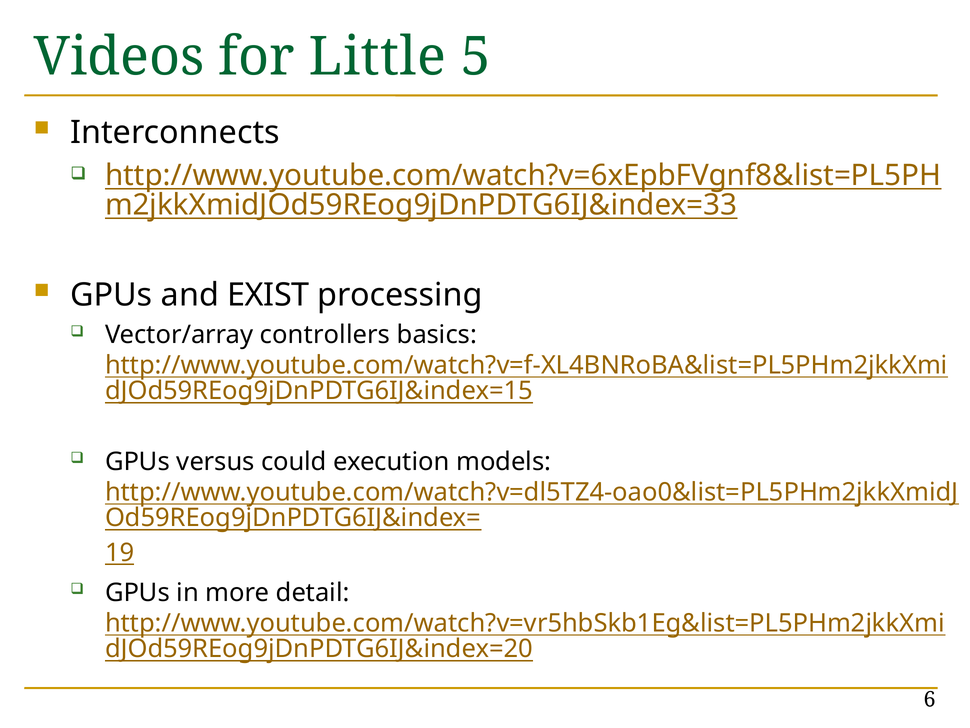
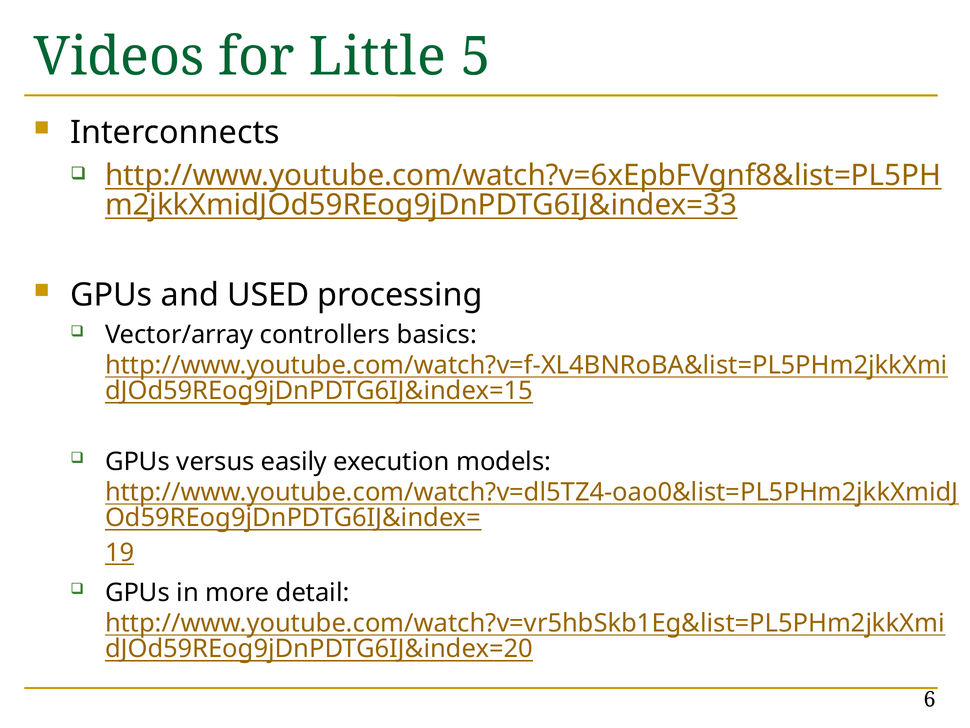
EXIST: EXIST -> USED
could: could -> easily
